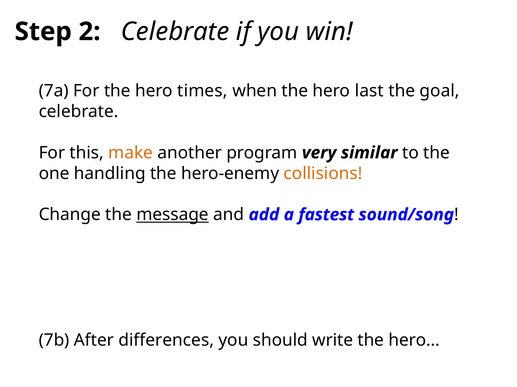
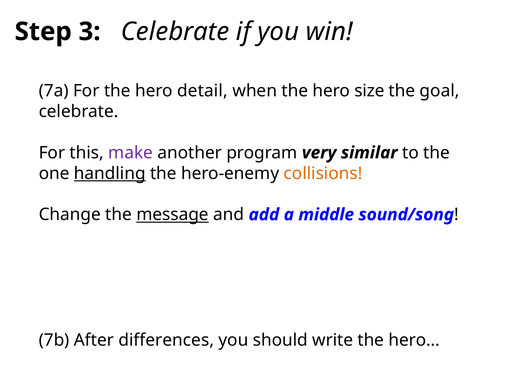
2: 2 -> 3
times: times -> detail
last: last -> size
make colour: orange -> purple
handling underline: none -> present
fastest: fastest -> middle
